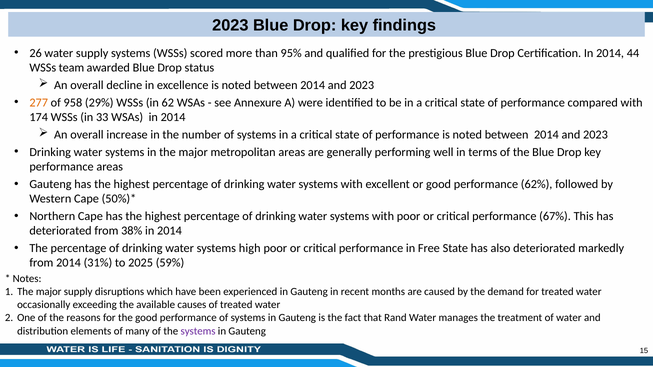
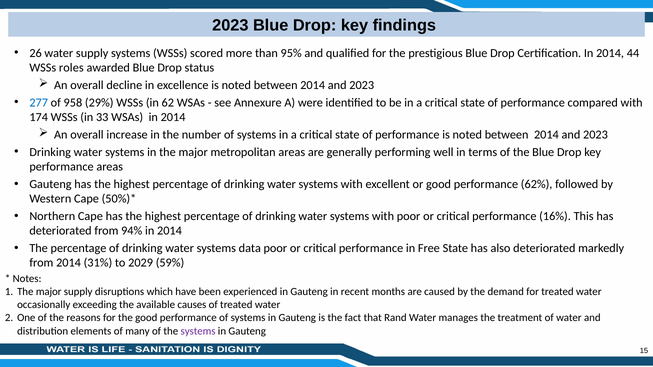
team: team -> roles
277 colour: orange -> blue
67%: 67% -> 16%
38%: 38% -> 94%
high: high -> data
2025: 2025 -> 2029
